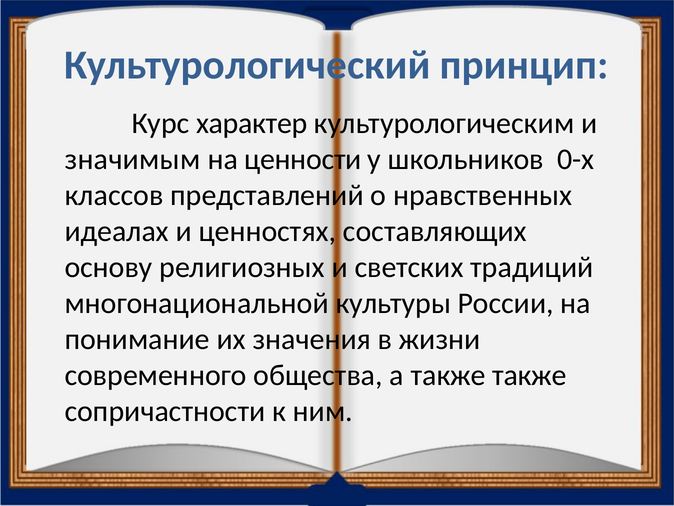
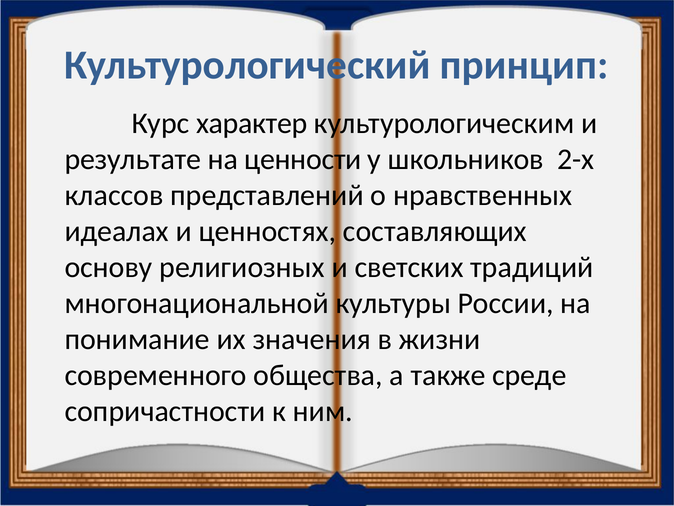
значимым: значимым -> результате
0-х: 0-х -> 2-х
также также: также -> среде
